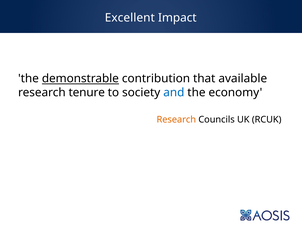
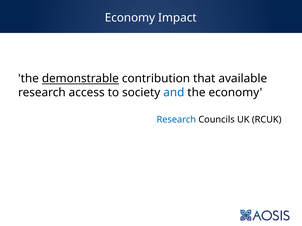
Excellent at (130, 18): Excellent -> Economy
tenure: tenure -> access
Research at (176, 120) colour: orange -> blue
